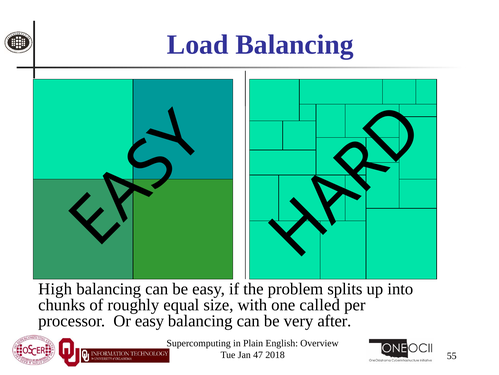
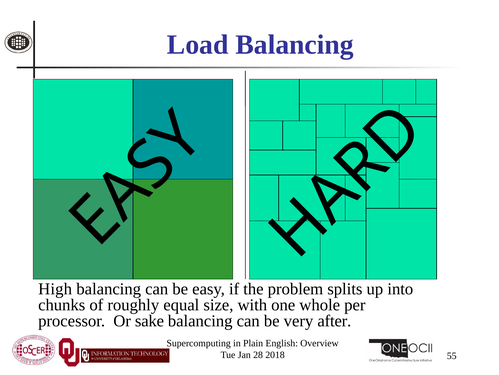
called: called -> whole
Or easy: easy -> sake
47: 47 -> 28
